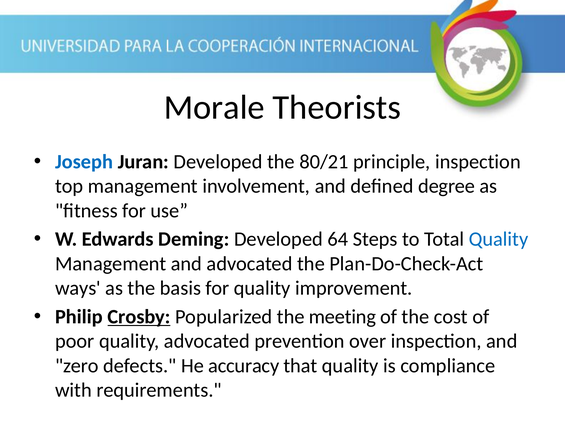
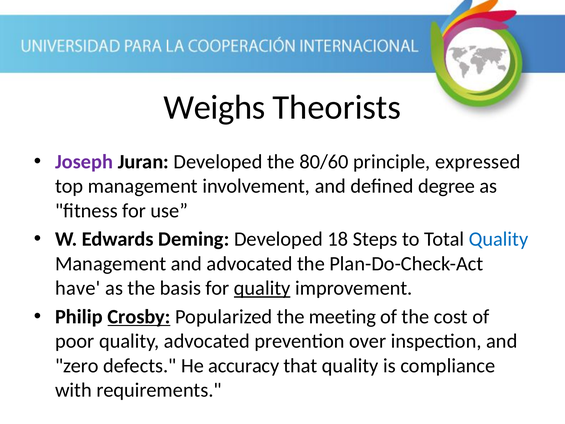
Morale: Morale -> Weighs
Joseph colour: blue -> purple
80/21: 80/21 -> 80/60
principle inspection: inspection -> expressed
64: 64 -> 18
ways: ways -> have
quality at (262, 288) underline: none -> present
